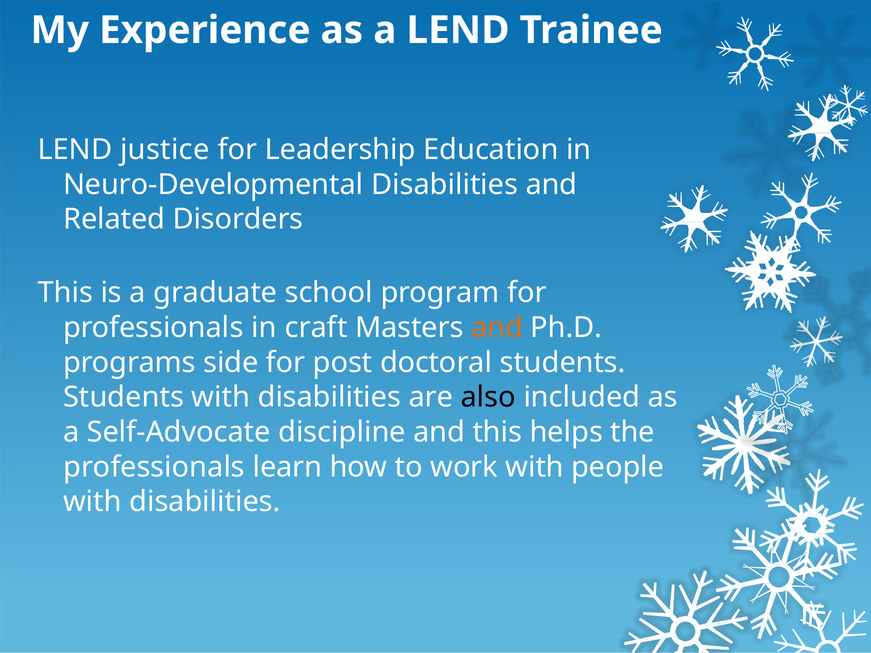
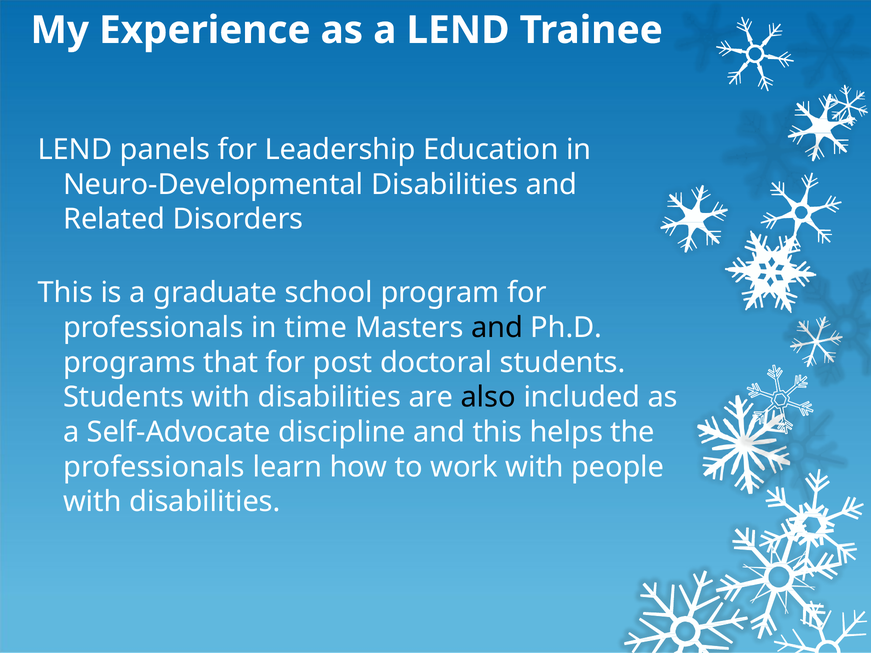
justice: justice -> panels
craft: craft -> time
and at (497, 328) colour: orange -> black
side: side -> that
